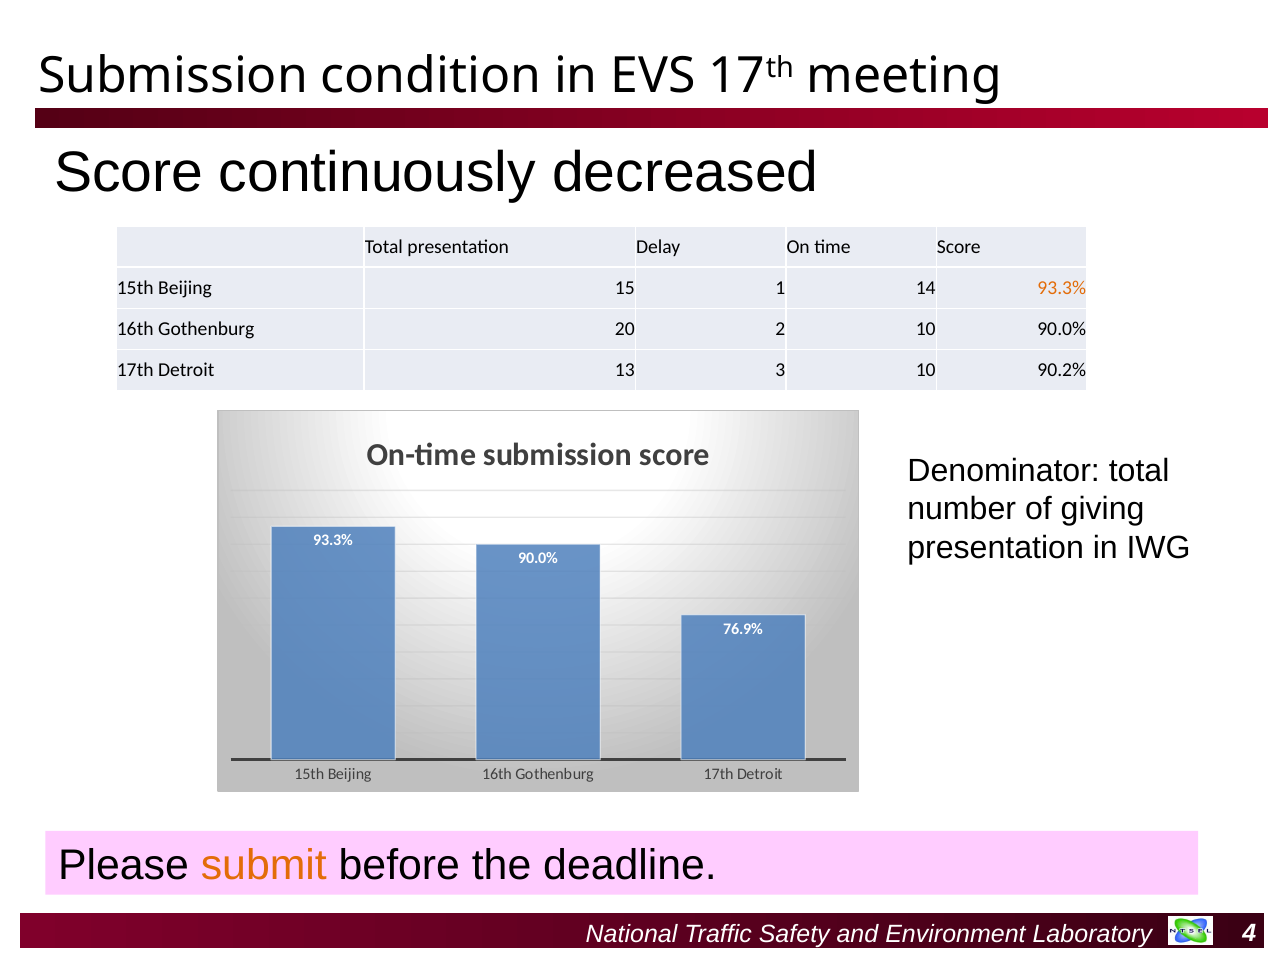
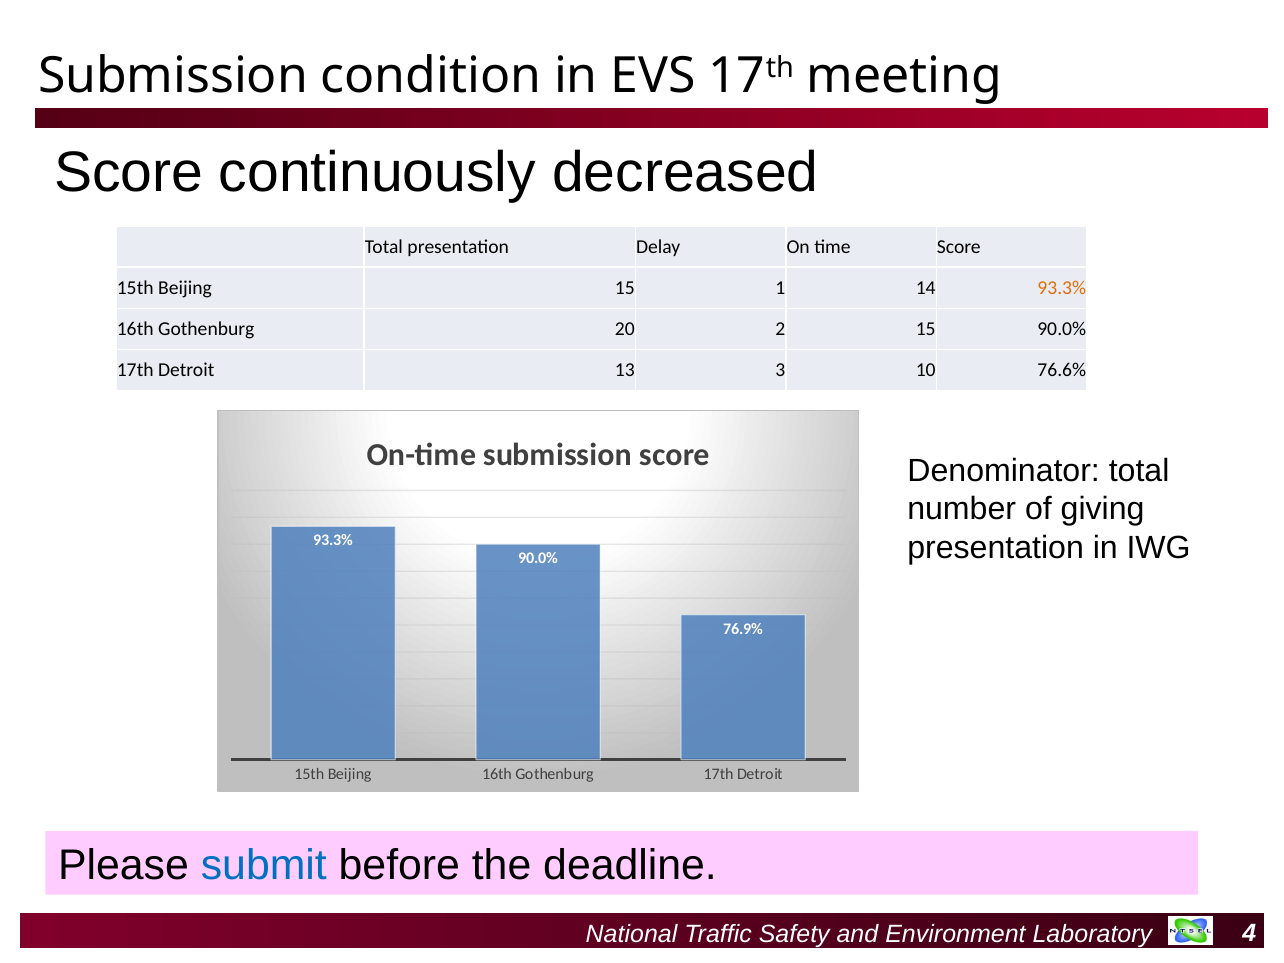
2 10: 10 -> 15
90.2%: 90.2% -> 76.6%
submit colour: orange -> blue
